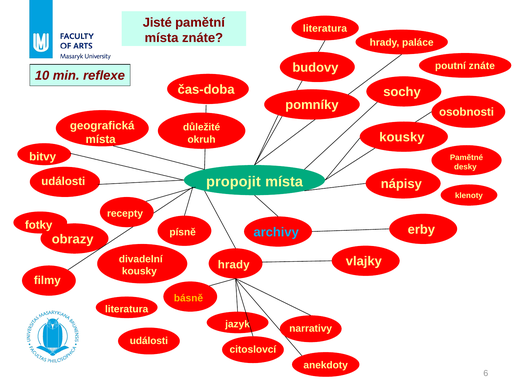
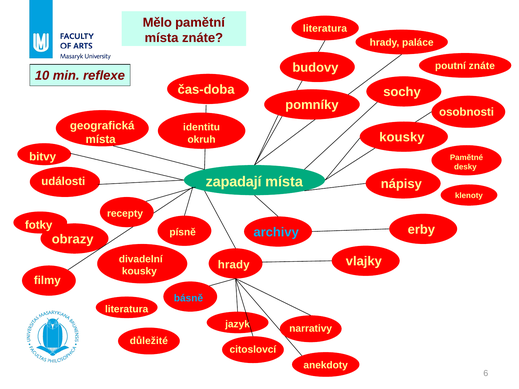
Jisté: Jisté -> Mělo
důležité: důležité -> identitu
propojit: propojit -> zapadají
básně colour: yellow -> light blue
události at (149, 341): události -> důležité
